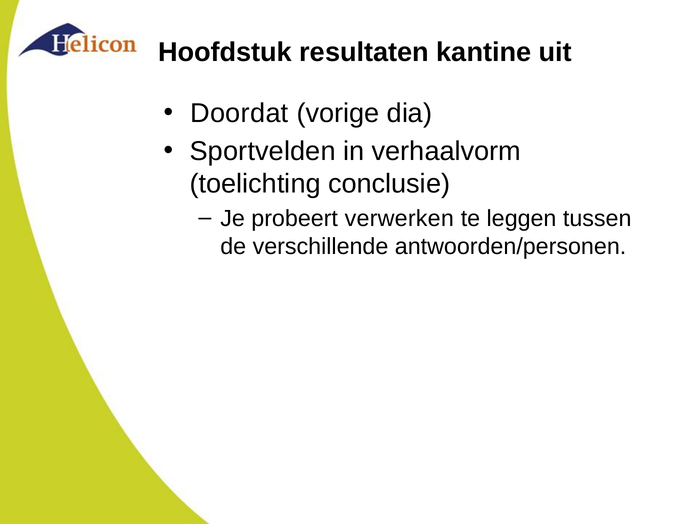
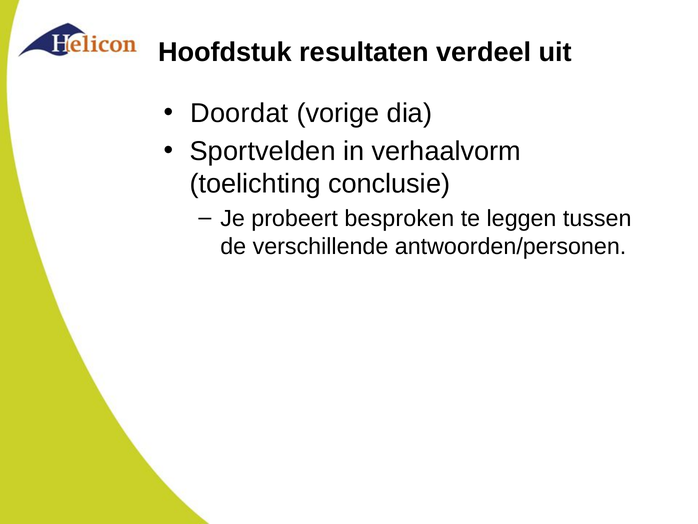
kantine: kantine -> verdeel
verwerken: verwerken -> besproken
